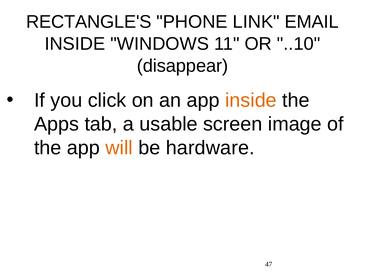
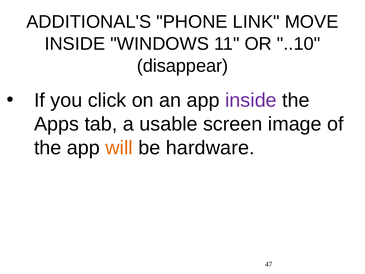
RECTANGLE'S: RECTANGLE'S -> ADDITIONAL'S
EMAIL: EMAIL -> MOVE
inside at (251, 100) colour: orange -> purple
